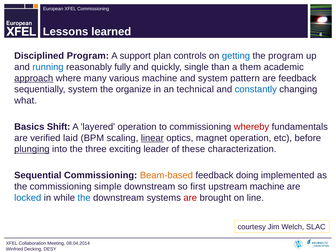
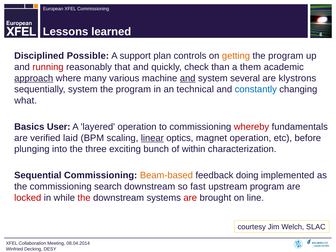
Disciplined Program: Program -> Possible
getting colour: blue -> orange
running colour: blue -> red
fully: fully -> that
single: single -> check
and at (188, 78) underline: none -> present
pattern: pattern -> several
are feedback: feedback -> klystrons
organize at (133, 89): organize -> program
Shift: Shift -> User
plunging underline: present -> none
leader: leader -> bunch
these: these -> within
simple: simple -> search
first: first -> fast
upstream machine: machine -> program
locked colour: blue -> red
the at (84, 198) colour: blue -> red
